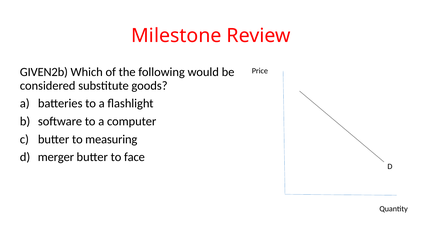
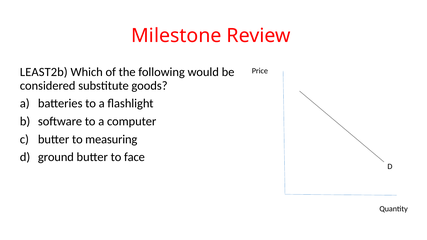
GIVEN2b: GIVEN2b -> LEAST2b
merger: merger -> ground
